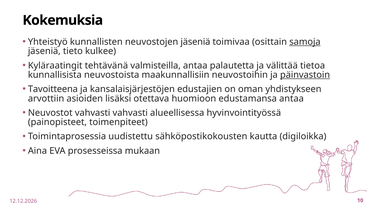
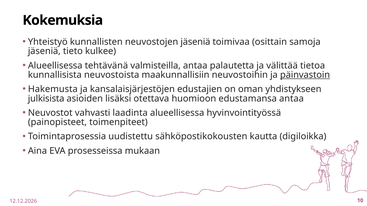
samoja underline: present -> none
Kyläraatingit at (55, 66): Kyläraatingit -> Alueellisessa
Tavoitteena: Tavoitteena -> Hakemusta
arvottiin: arvottiin -> julkisista
vahvasti vahvasti: vahvasti -> laadinta
